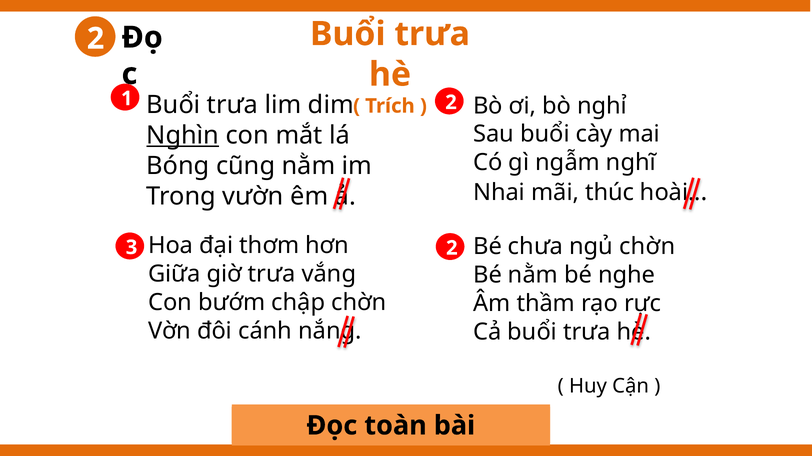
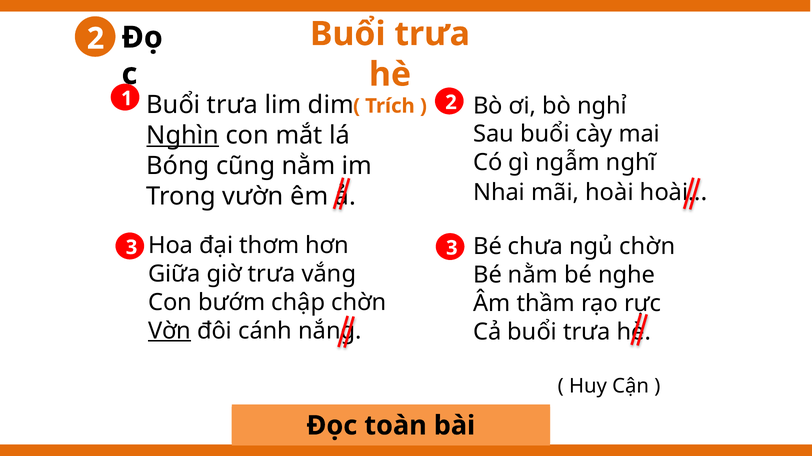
mãi thúc: thúc -> hoài
3 2: 2 -> 3
Vờn underline: none -> present
